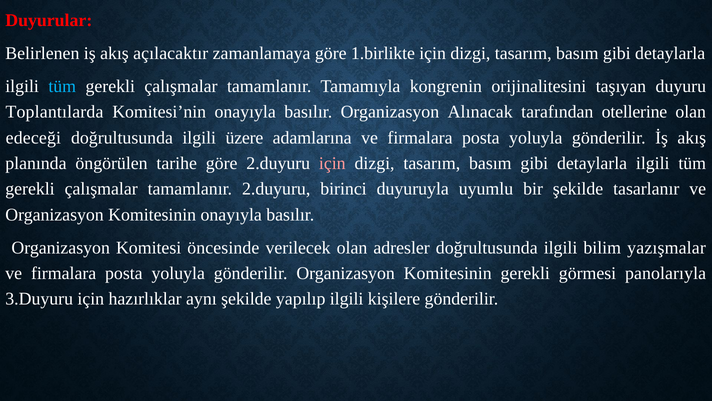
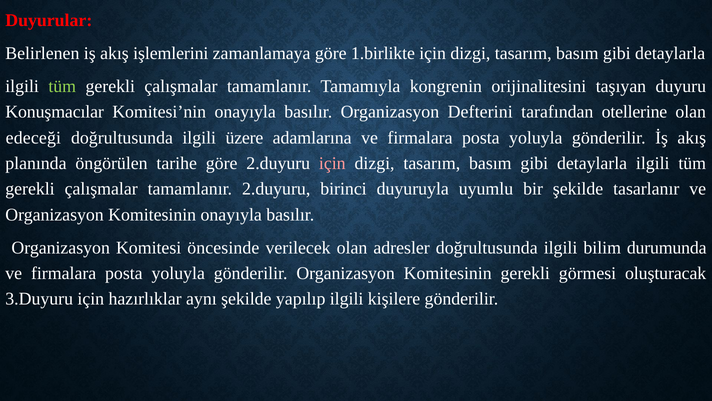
açılacaktır: açılacaktır -> işlemlerini
tüm at (62, 86) colour: light blue -> light green
Toplantılarda: Toplantılarda -> Konuşmacılar
Alınacak: Alınacak -> Defterini
yazışmalar: yazışmalar -> durumunda
panolarıyla: panolarıyla -> oluşturacak
